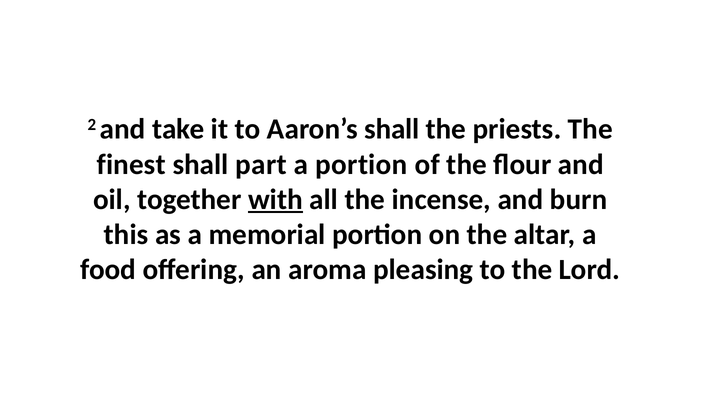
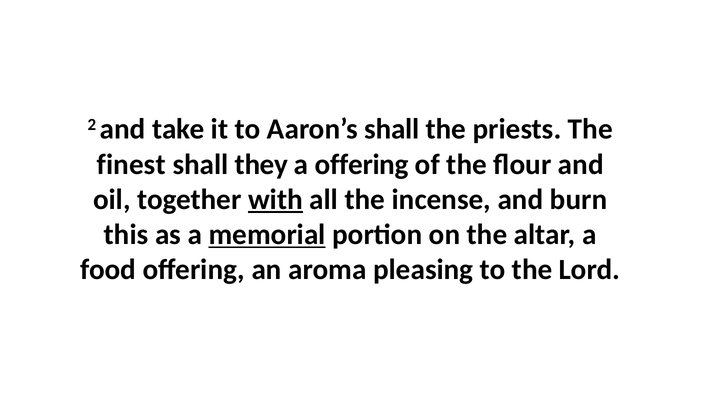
part: part -> they
a portion: portion -> offering
memorial underline: none -> present
